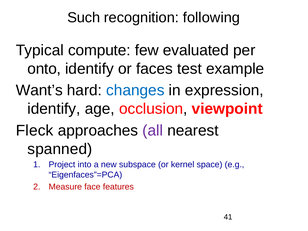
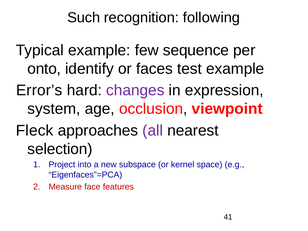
Typical compute: compute -> example
evaluated: evaluated -> sequence
Want’s: Want’s -> Error’s
changes colour: blue -> purple
identify at (54, 109): identify -> system
spanned: spanned -> selection
